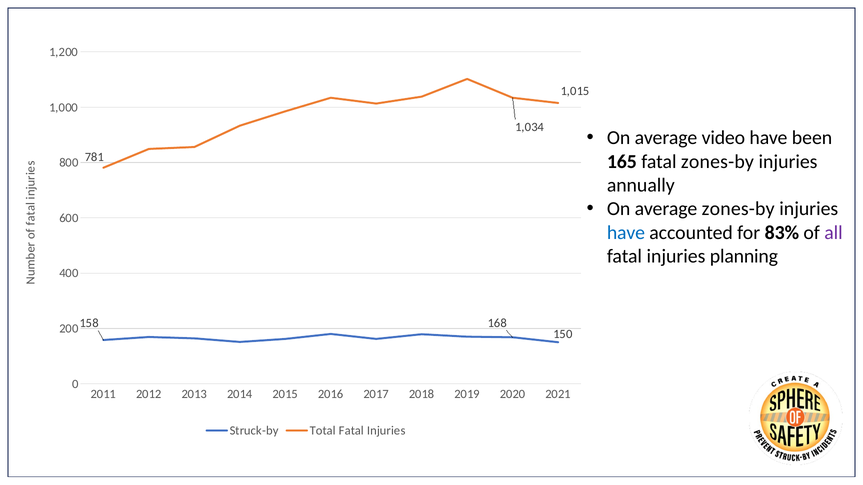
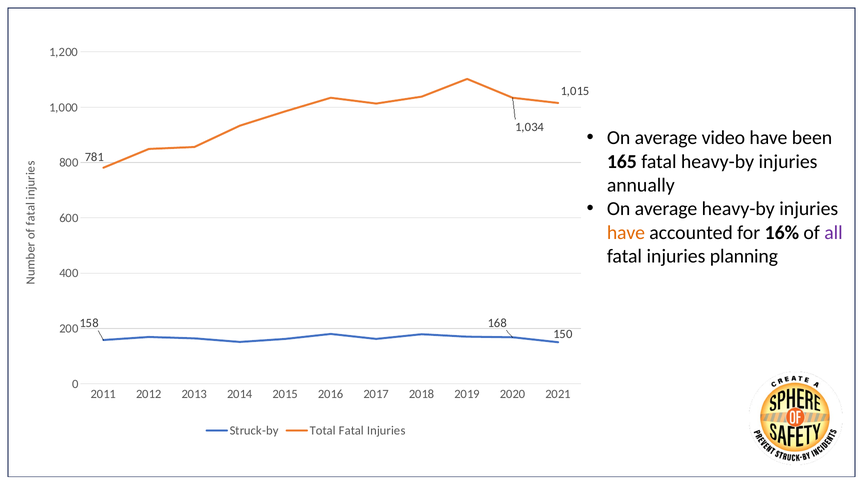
fatal zones-by: zones-by -> heavy-by
average zones-by: zones-by -> heavy-by
have at (626, 233) colour: blue -> orange
83%: 83% -> 16%
